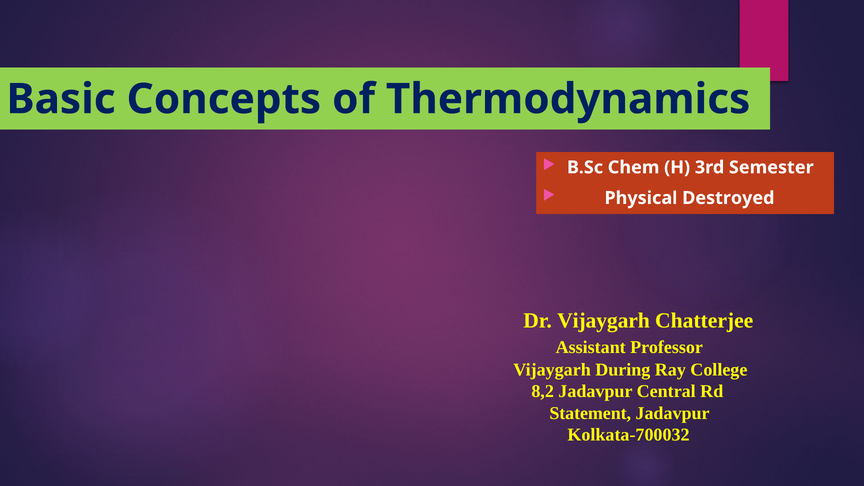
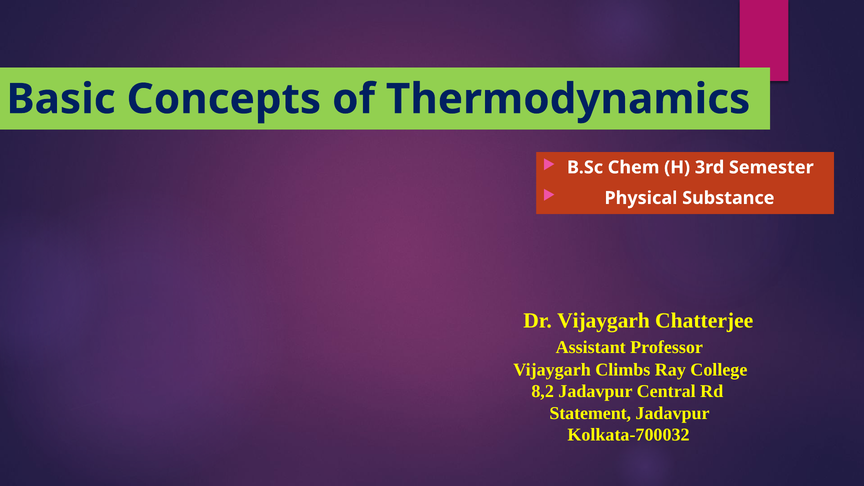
Destroyed: Destroyed -> Substance
During: During -> Climbs
